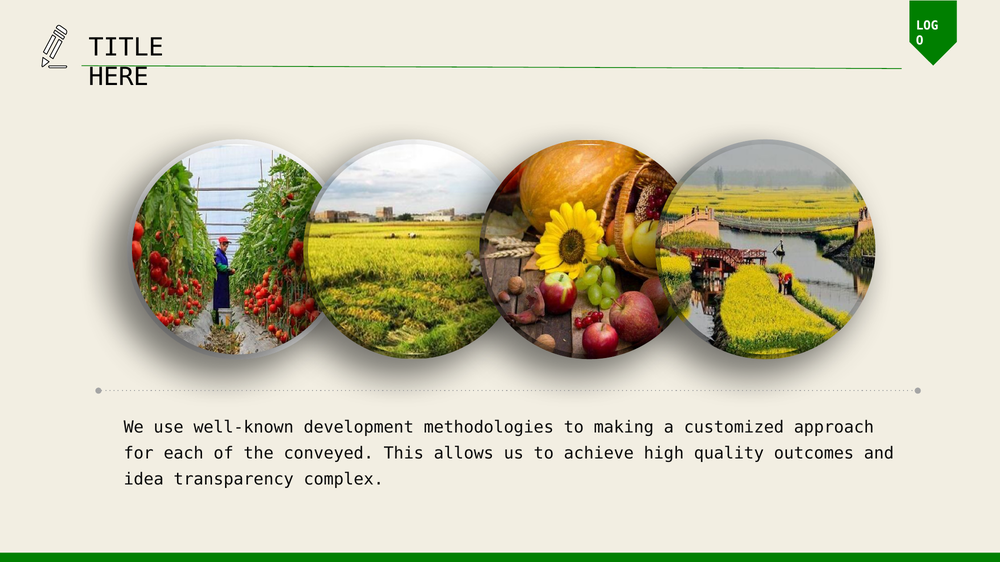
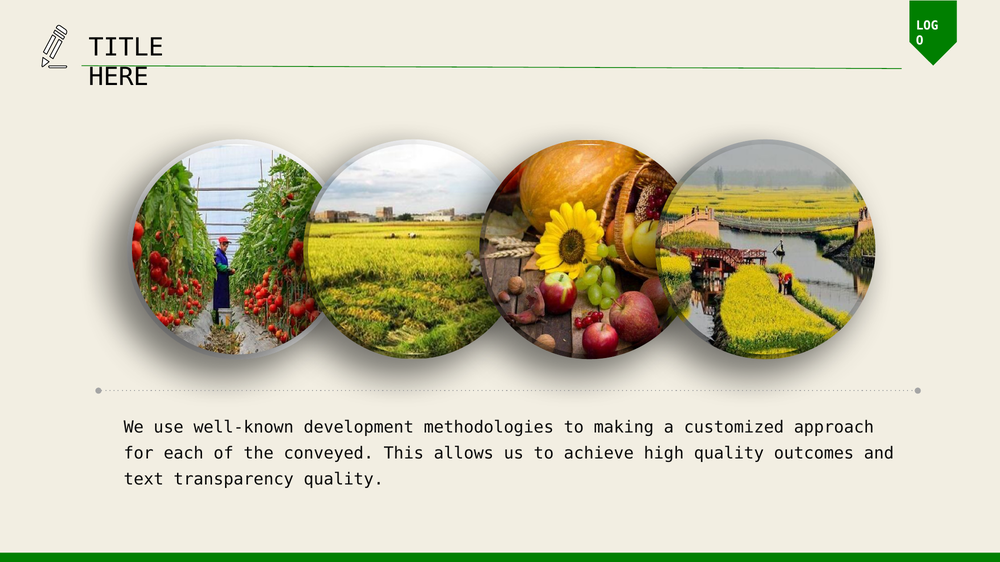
idea: idea -> text
transparency complex: complex -> quality
